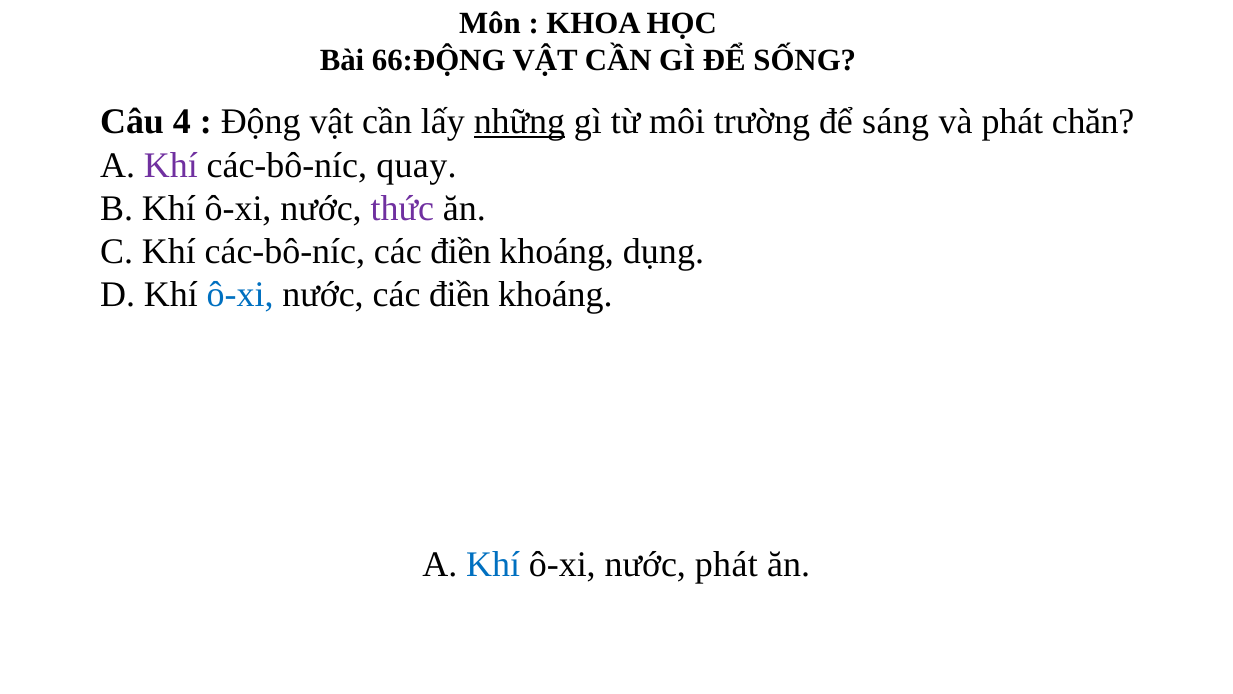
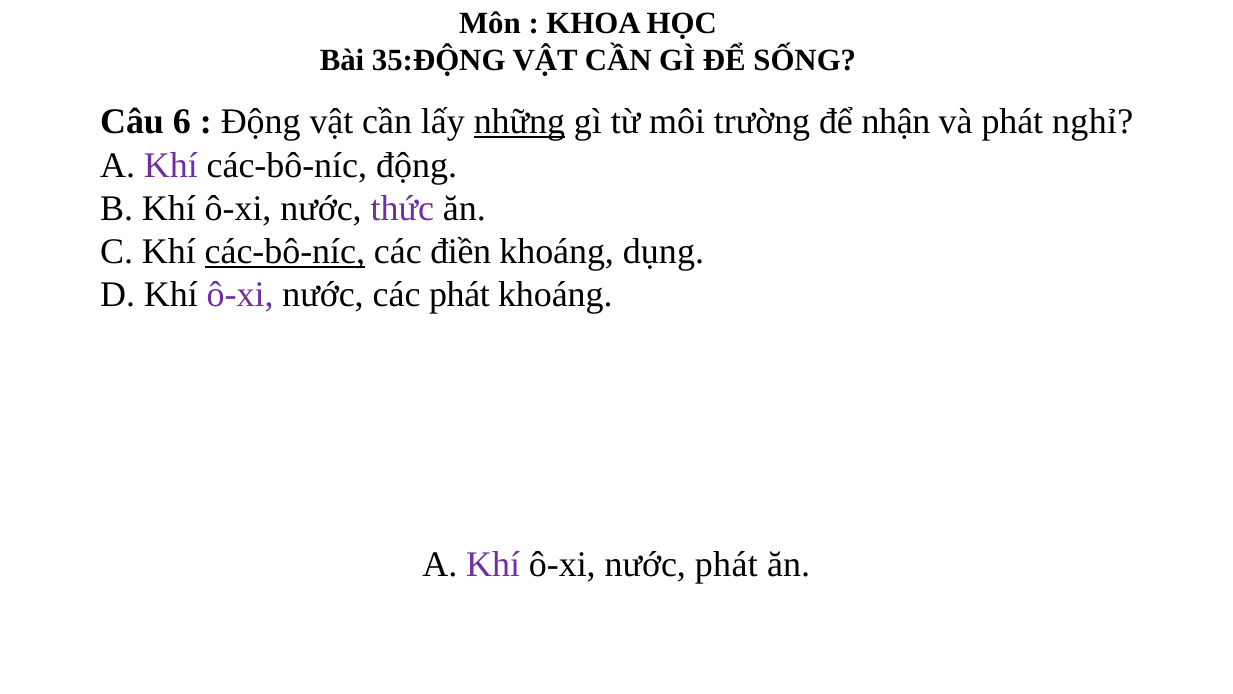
66:ĐỘNG: 66:ĐỘNG -> 35:ĐỘNG
4: 4 -> 6
sáng: sáng -> nhận
chăn: chăn -> nghỉ
các-bô-níc quay: quay -> động
các-bô-níc at (285, 251) underline: none -> present
ô-xi at (240, 295) colour: blue -> purple
nước các điền: điền -> phát
Khí at (493, 564) colour: blue -> purple
